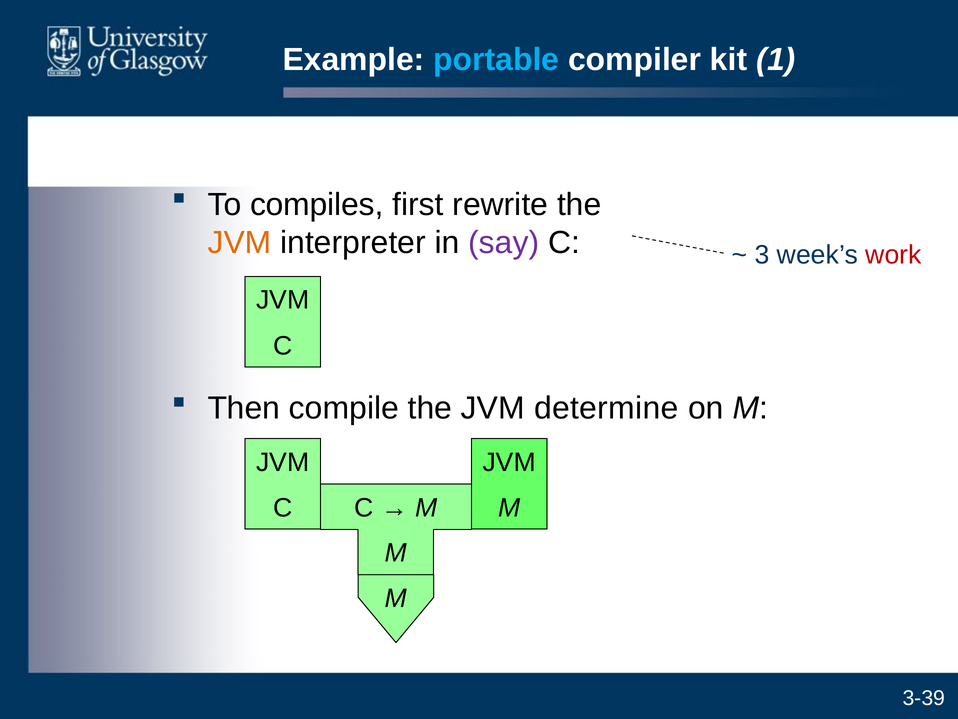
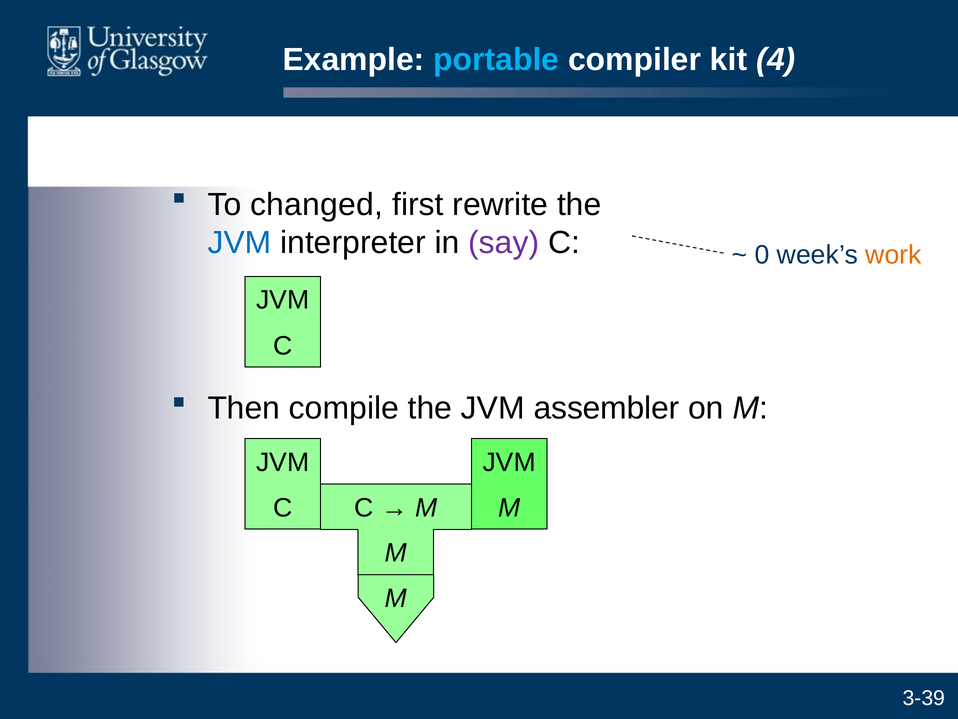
1: 1 -> 4
compiles: compiles -> changed
JVM at (240, 243) colour: orange -> blue
3: 3 -> 0
work colour: red -> orange
determine: determine -> assembler
